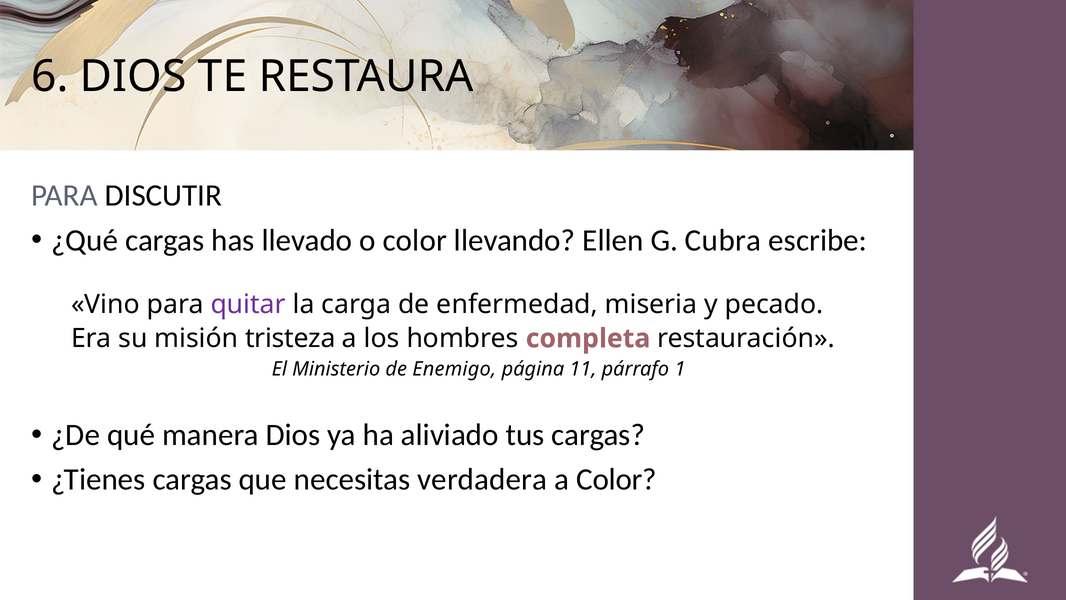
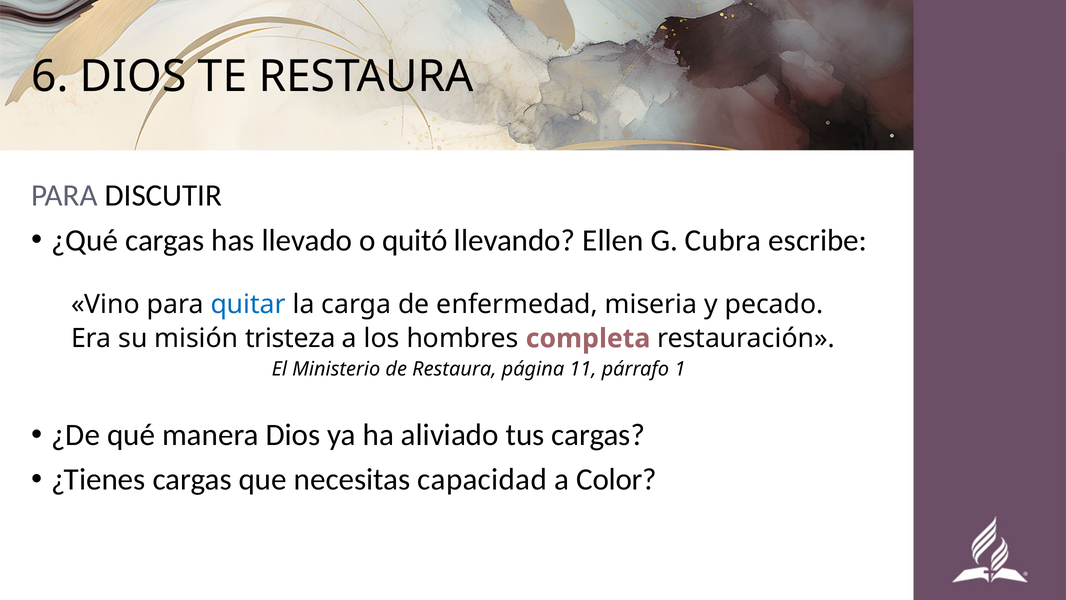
o color: color -> quitó
quitar colour: purple -> blue
de Enemigo: Enemigo -> Restaura
verdadera: verdadera -> capacidad
